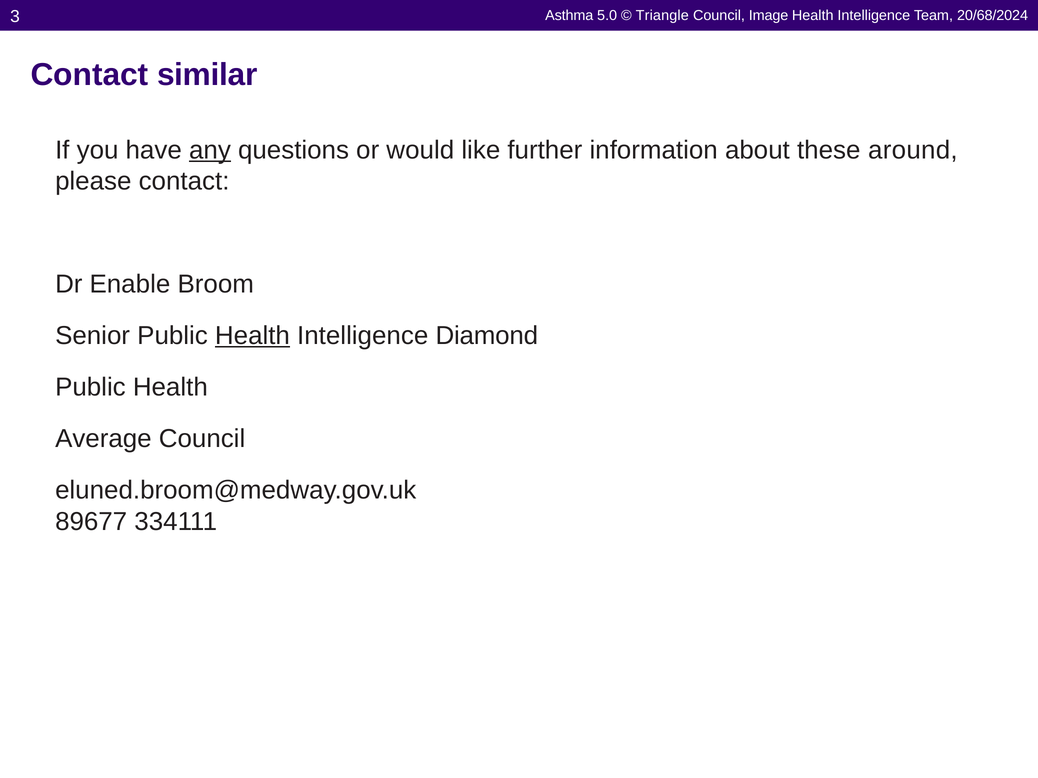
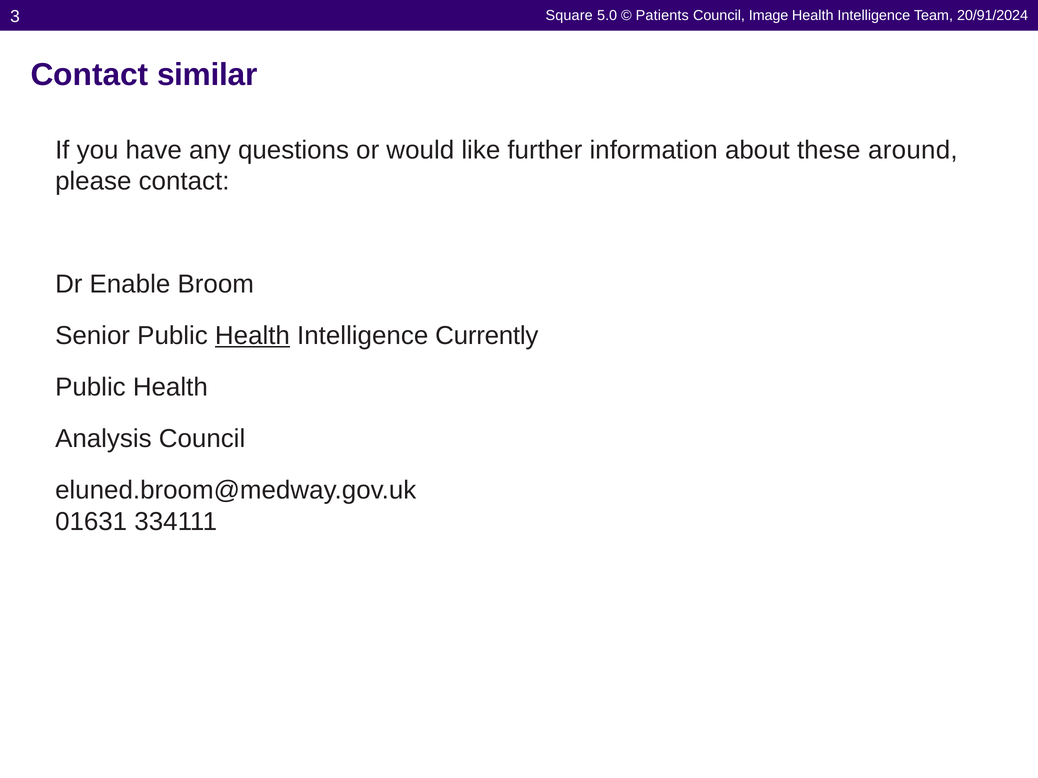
Asthma: Asthma -> Square
Triangle: Triangle -> Patients
20/68/2024: 20/68/2024 -> 20/91/2024
any underline: present -> none
Diamond: Diamond -> Currently
Average: Average -> Analysis
89677: 89677 -> 01631
